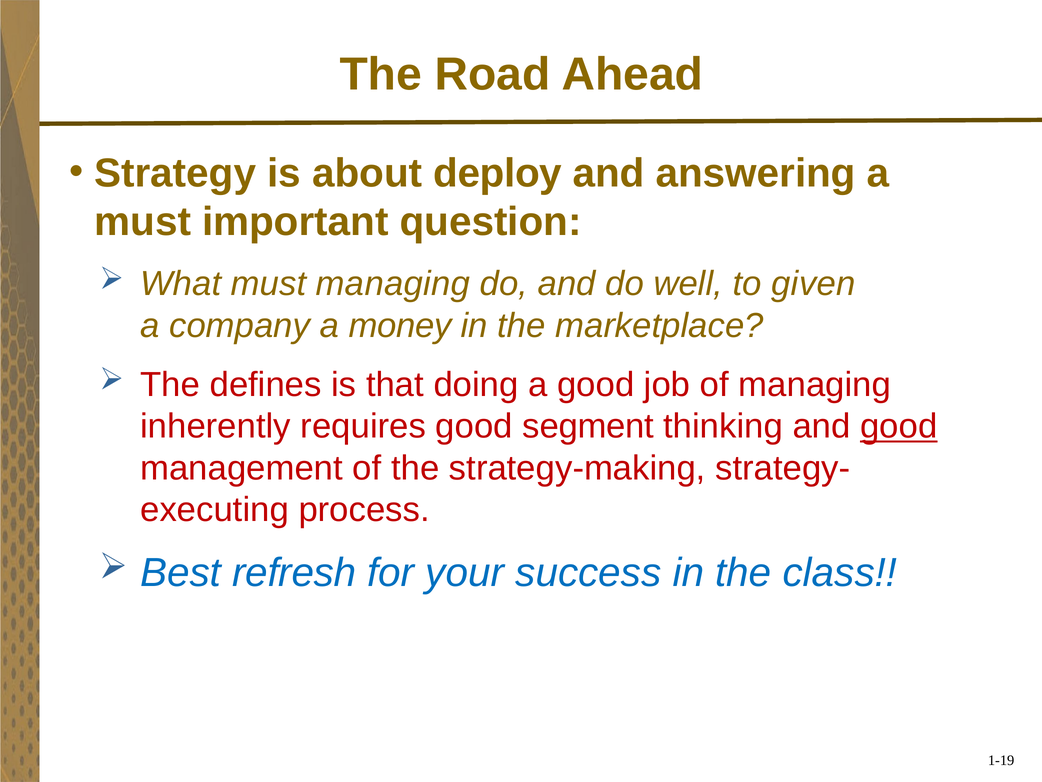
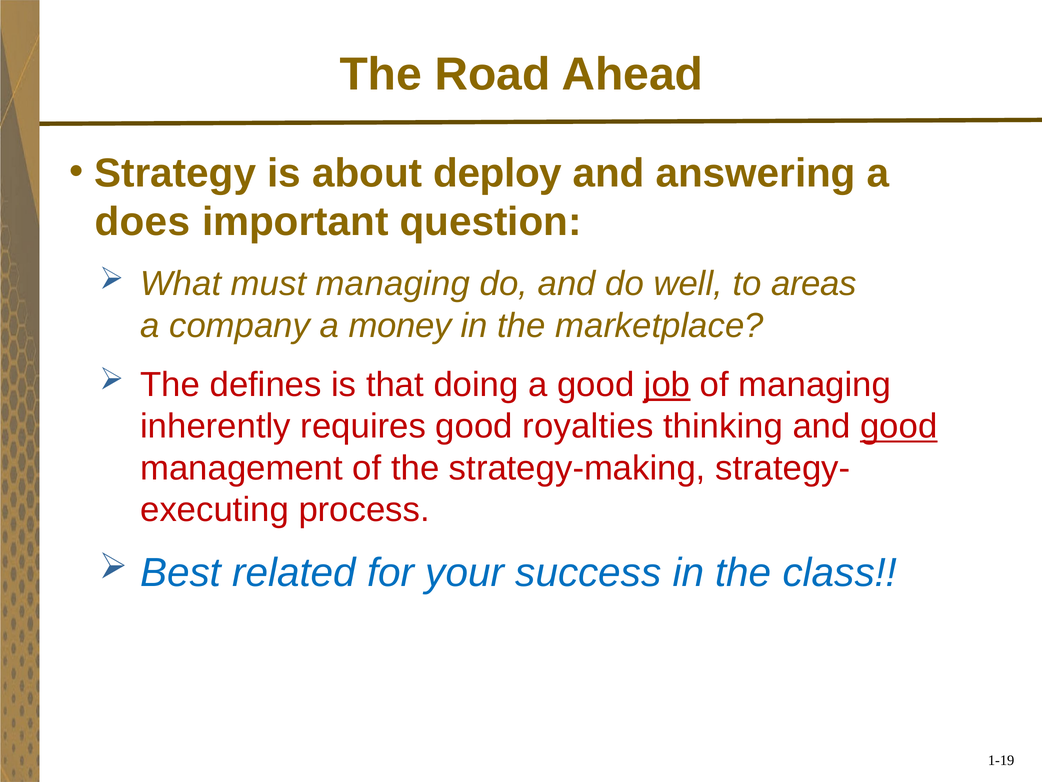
must at (143, 222): must -> does
given: given -> areas
job underline: none -> present
segment: segment -> royalties
refresh: refresh -> related
